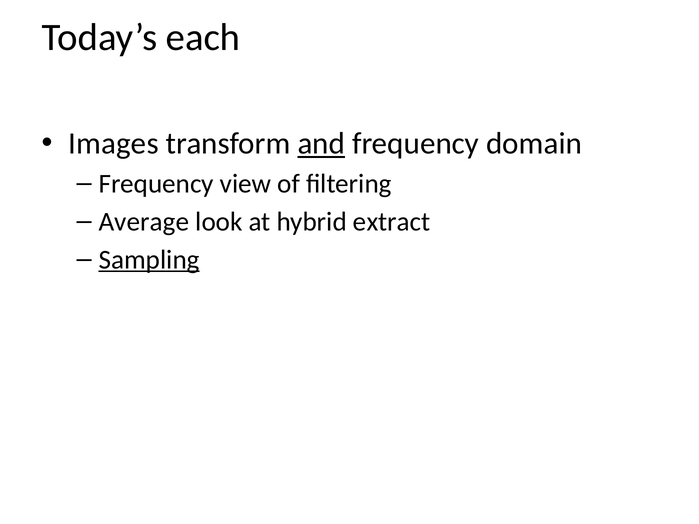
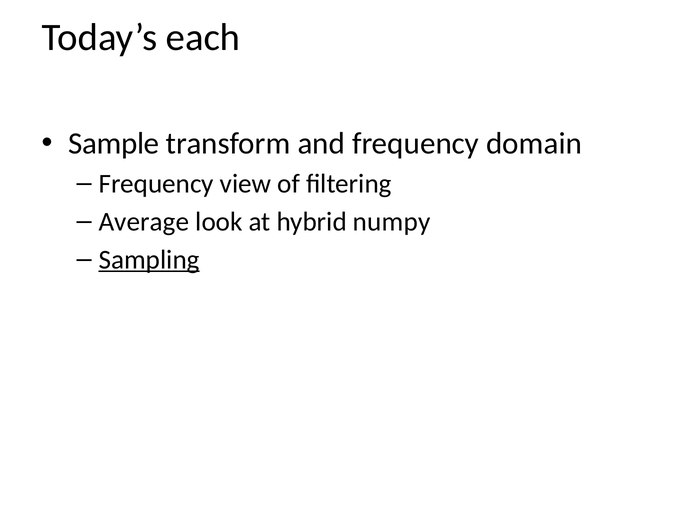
Images: Images -> Sample
and underline: present -> none
extract: extract -> numpy
